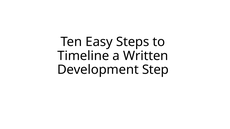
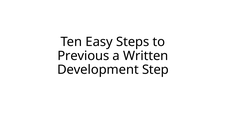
Timeline: Timeline -> Previous
